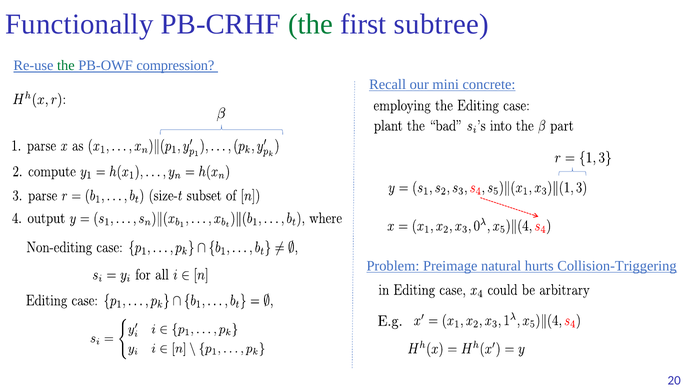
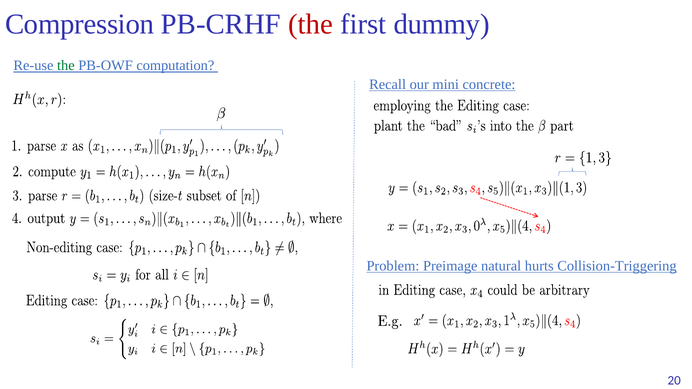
Functionally: Functionally -> Compression
the at (311, 24) colour: green -> red
subtree: subtree -> dummy
compression: compression -> computation
